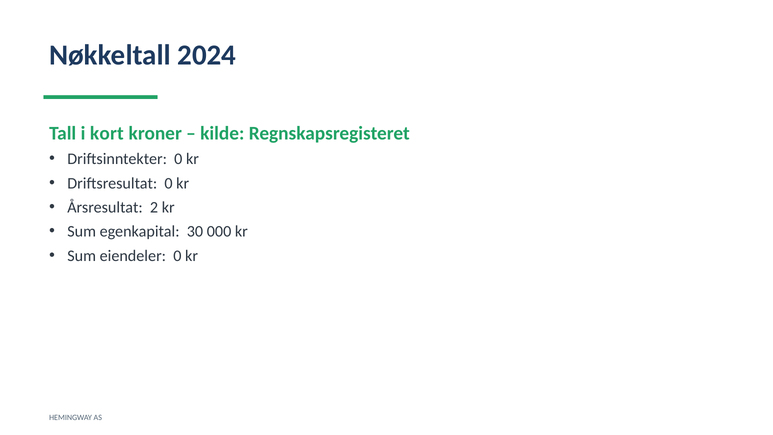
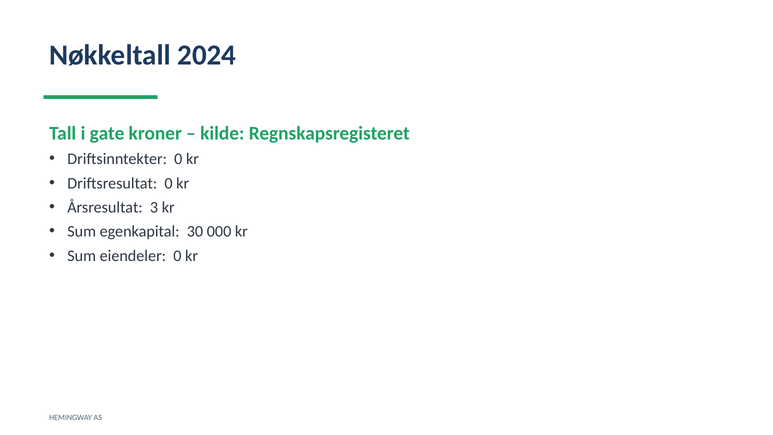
kort: kort -> gate
2: 2 -> 3
